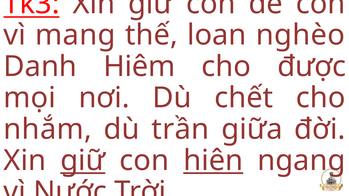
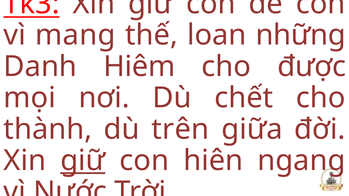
nghèo: nghèo -> những
nhắm: nhắm -> thành
trần: trần -> trên
hiên underline: present -> none
